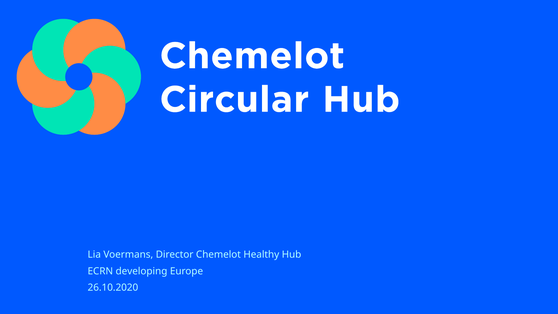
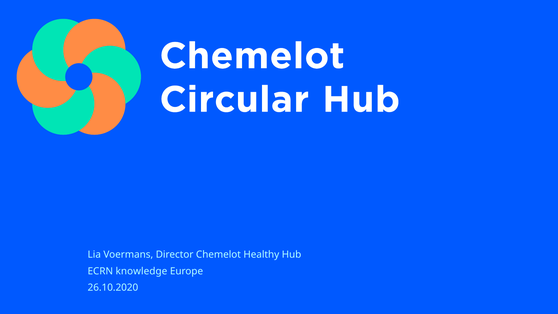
developing: developing -> knowledge
